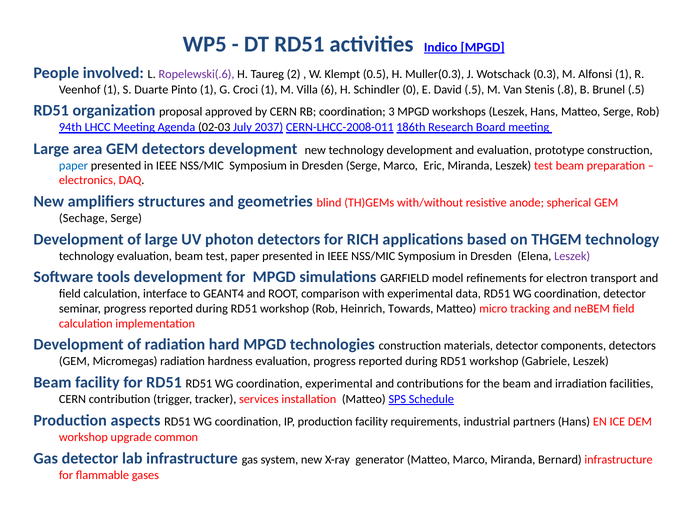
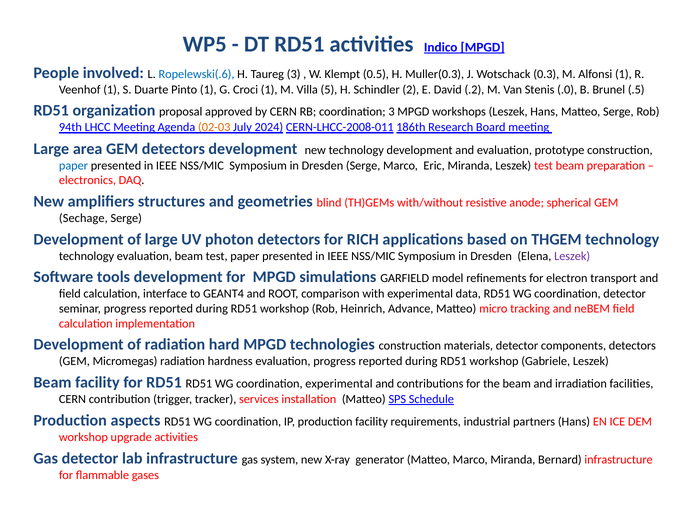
Ropelewski(.6 colour: purple -> blue
Taureg 2: 2 -> 3
6: 6 -> 5
0: 0 -> 2
David .5: .5 -> .2
.8: .8 -> .0
02-03 colour: black -> orange
2037: 2037 -> 2024
Towards: Towards -> Advance
upgrade common: common -> activities
